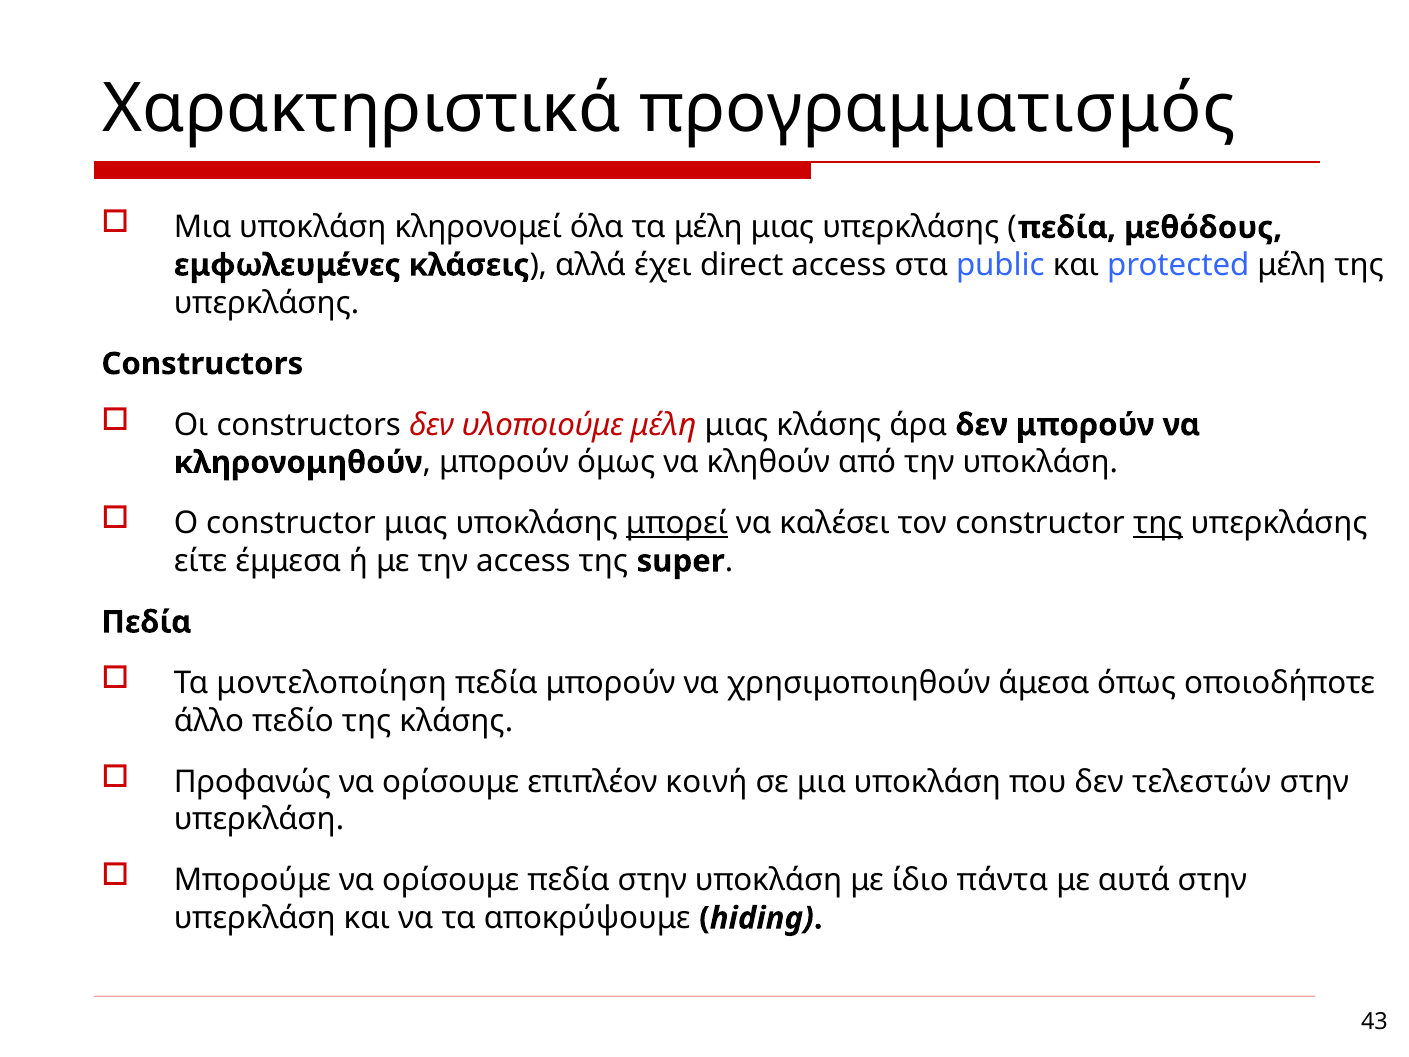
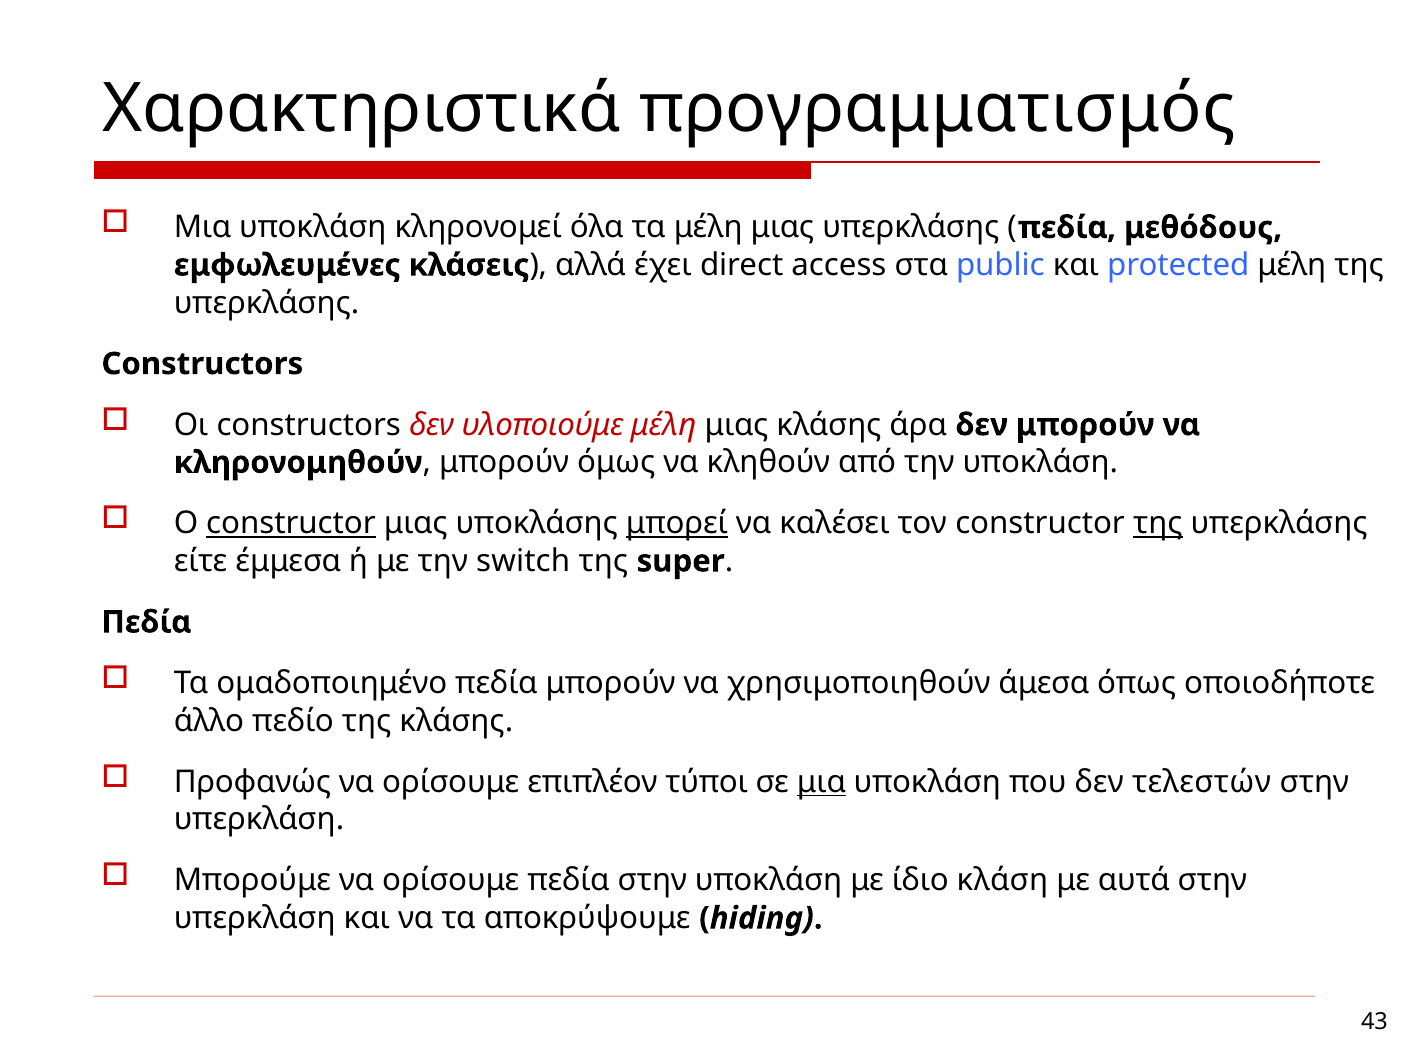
constructor at (291, 523) underline: none -> present
την access: access -> switch
μοντελοποίηση: μοντελοποίηση -> ομαδοποιημένο
κοινή: κοινή -> τύποι
μια at (821, 782) underline: none -> present
πάντα: πάντα -> κλάση
